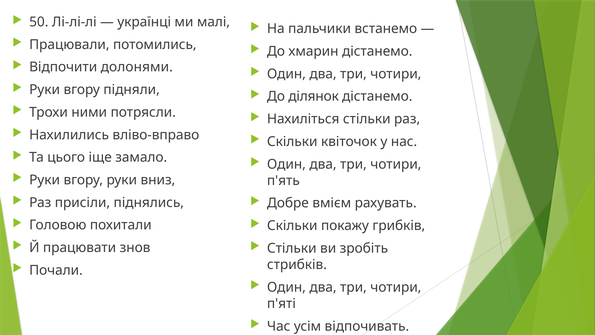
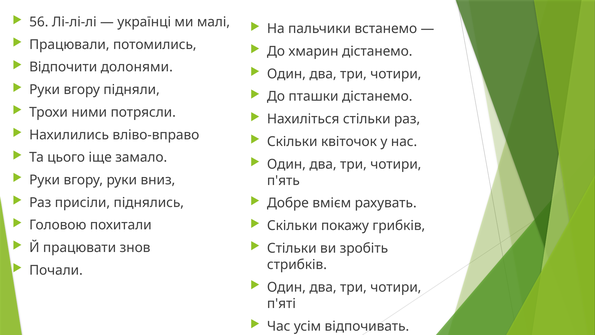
50: 50 -> 56
ділянок: ділянок -> пташки
